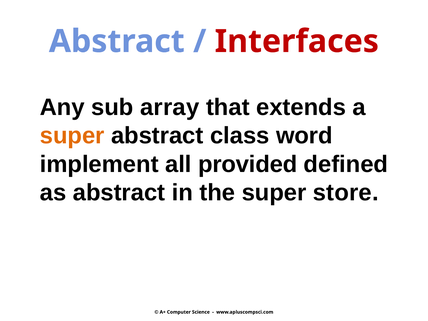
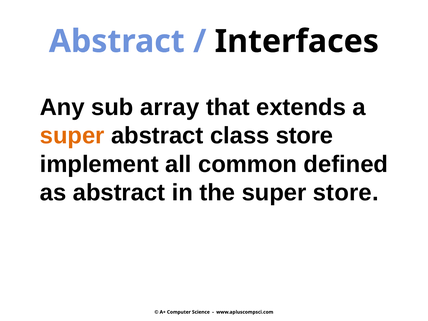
Interfaces colour: red -> black
class word: word -> store
provided: provided -> common
